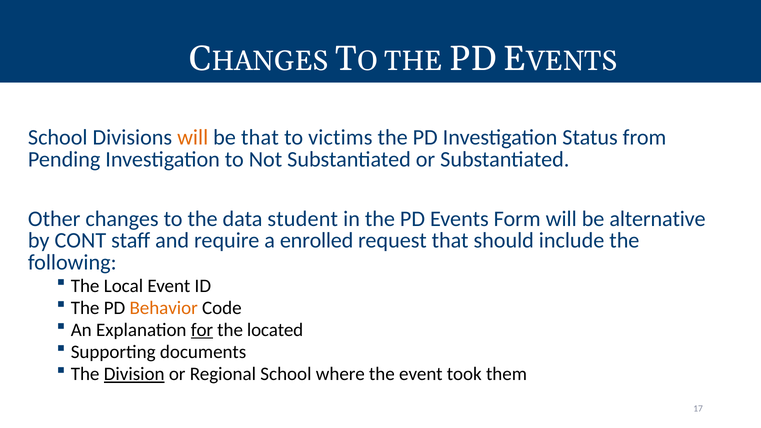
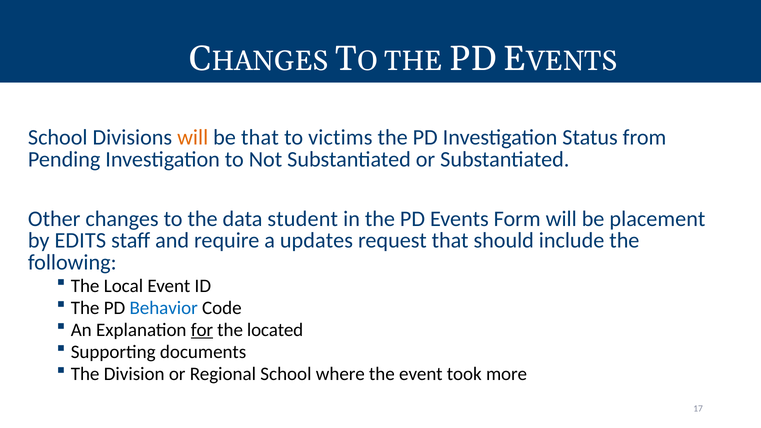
alternative: alternative -> placement
CONT: CONT -> EDITS
enrolled: enrolled -> updates
Behavior colour: orange -> blue
Division underline: present -> none
them: them -> more
